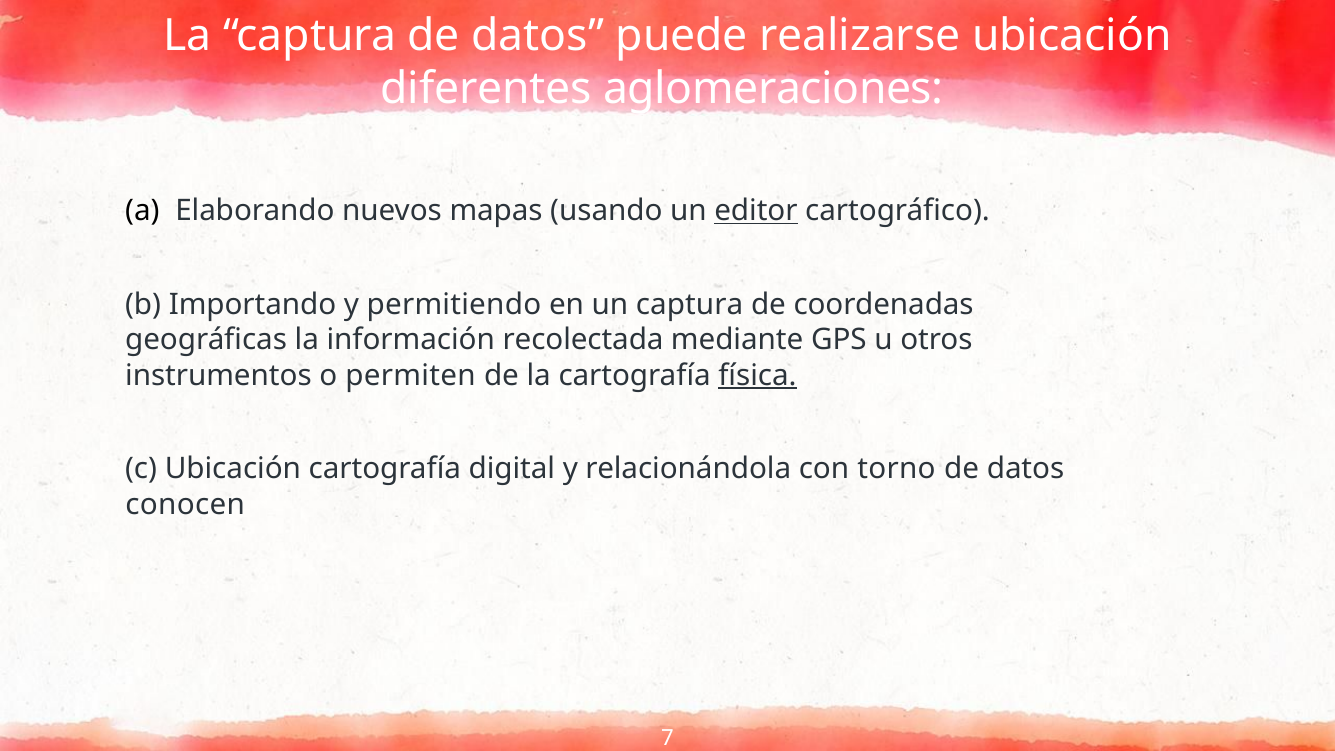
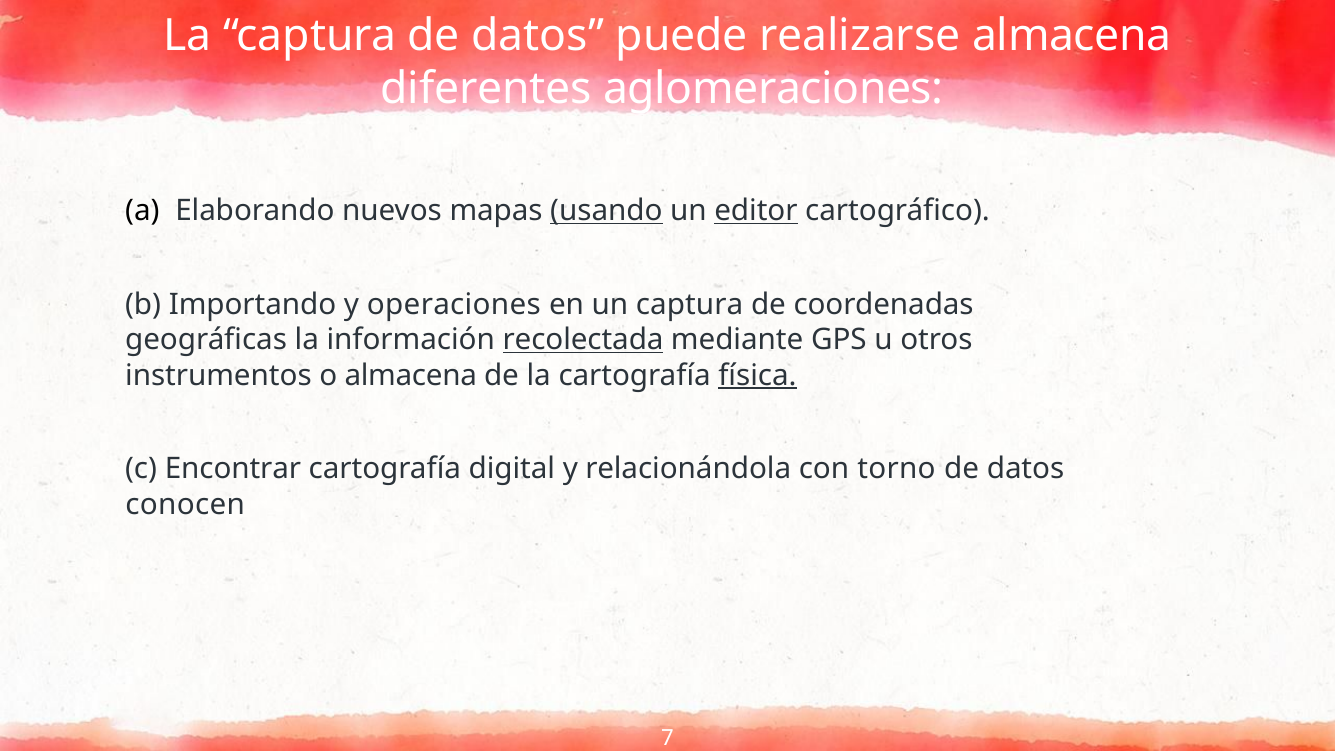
realizarse ubicación: ubicación -> almacena
usando underline: none -> present
permitiendo: permitiendo -> operaciones
recolectada underline: none -> present
o permiten: permiten -> almacena
c Ubicación: Ubicación -> Encontrar
